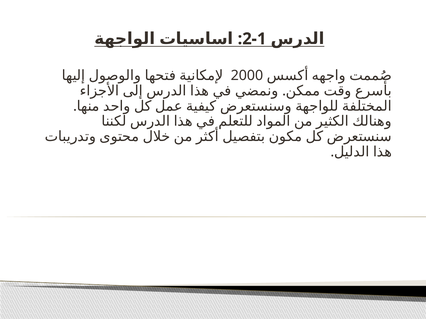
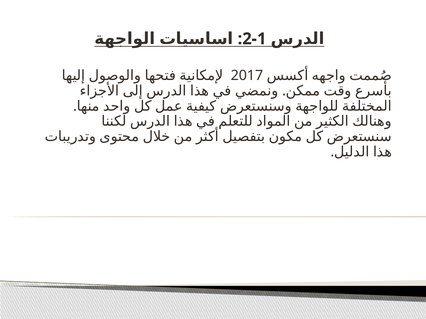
2000: 2000 -> 2017
